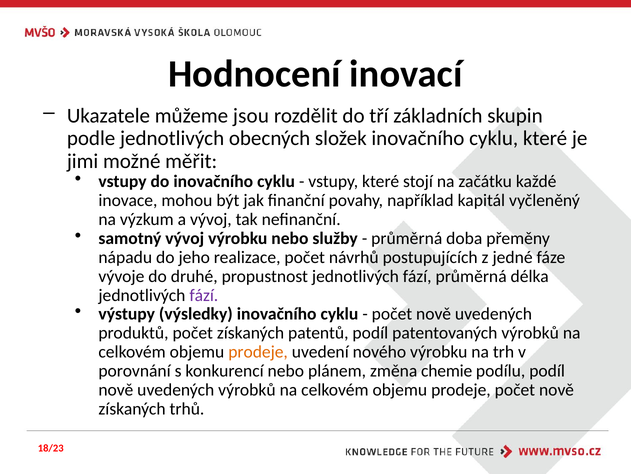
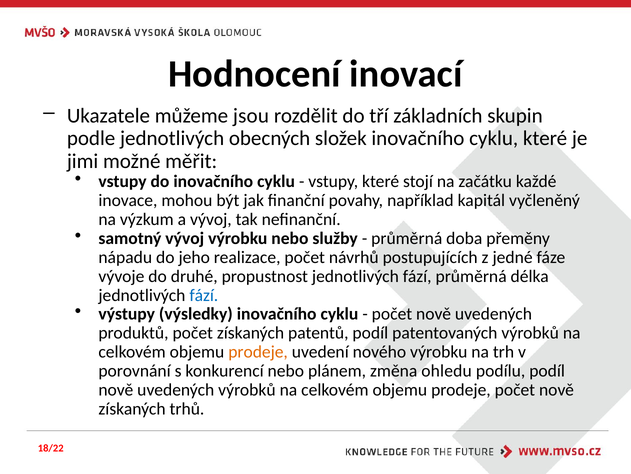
fází at (204, 295) colour: purple -> blue
chemie: chemie -> ohledu
18/23: 18/23 -> 18/22
